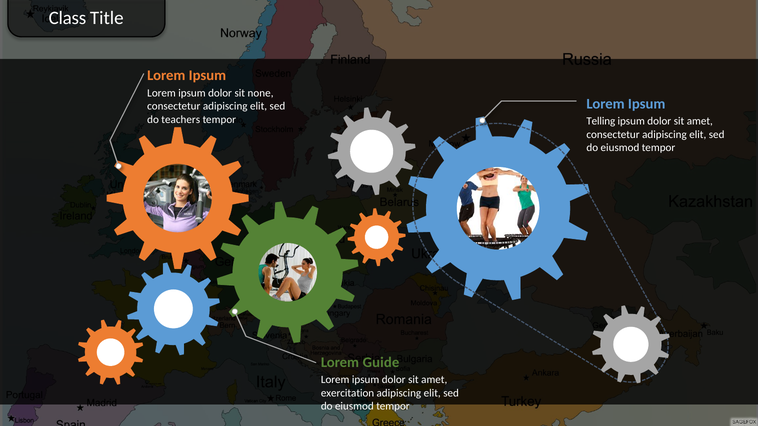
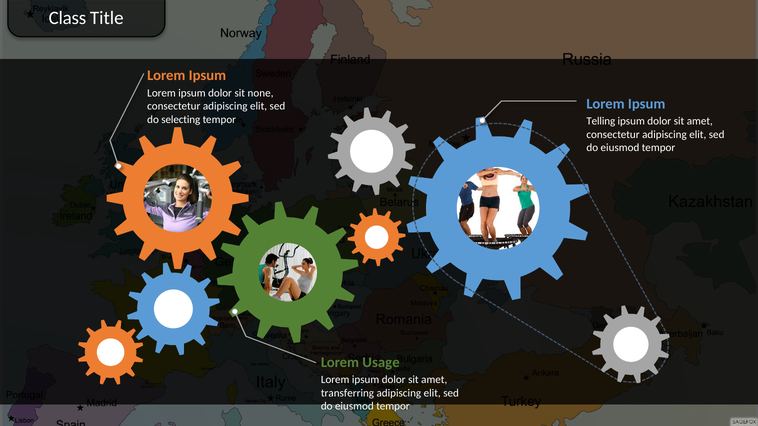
teachers: teachers -> selecting
Guide: Guide -> Usage
exercitation: exercitation -> transferring
